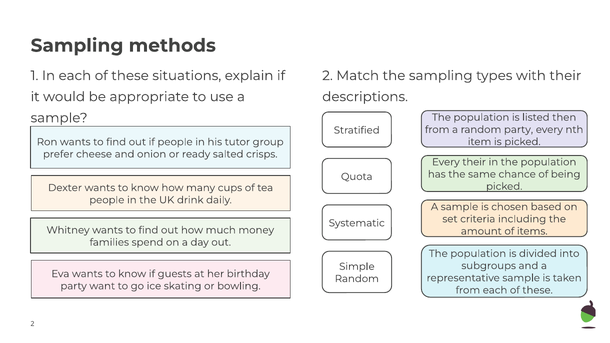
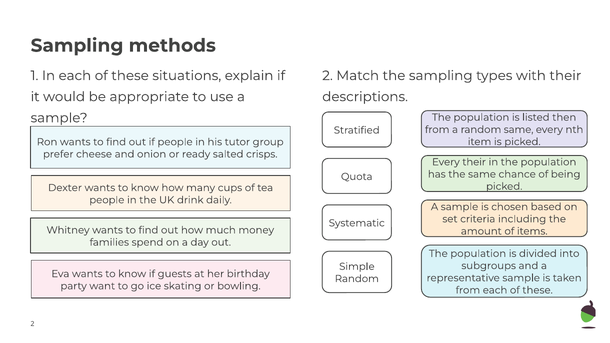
random party: party -> same
